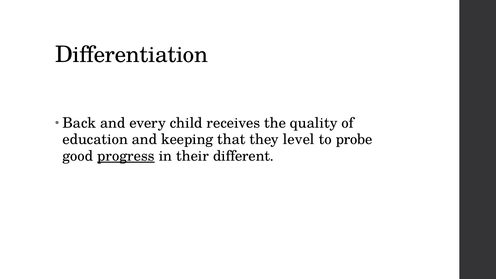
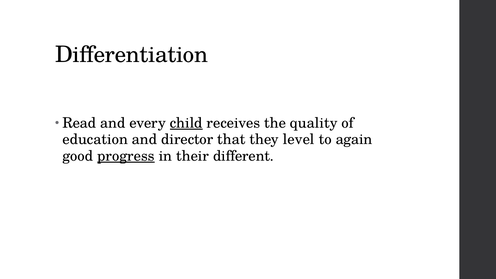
Back: Back -> Read
child underline: none -> present
keeping: keeping -> director
probe: probe -> again
